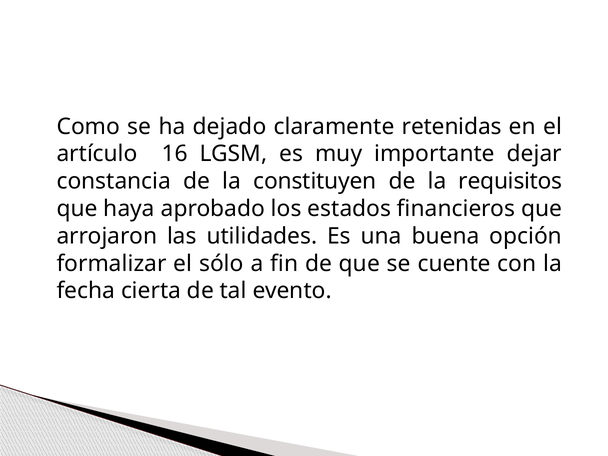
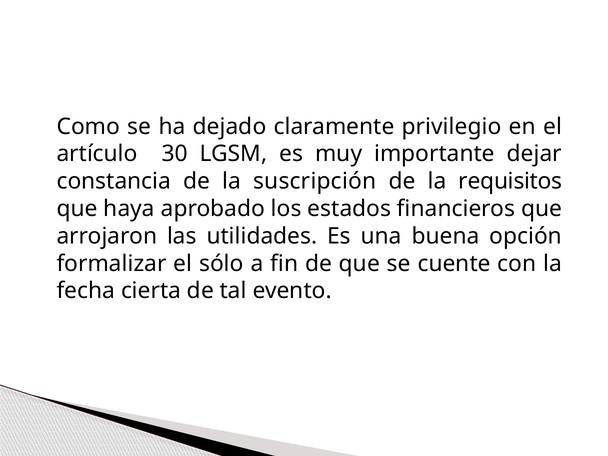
retenidas: retenidas -> privilegio
16: 16 -> 30
constituyen: constituyen -> suscripción
